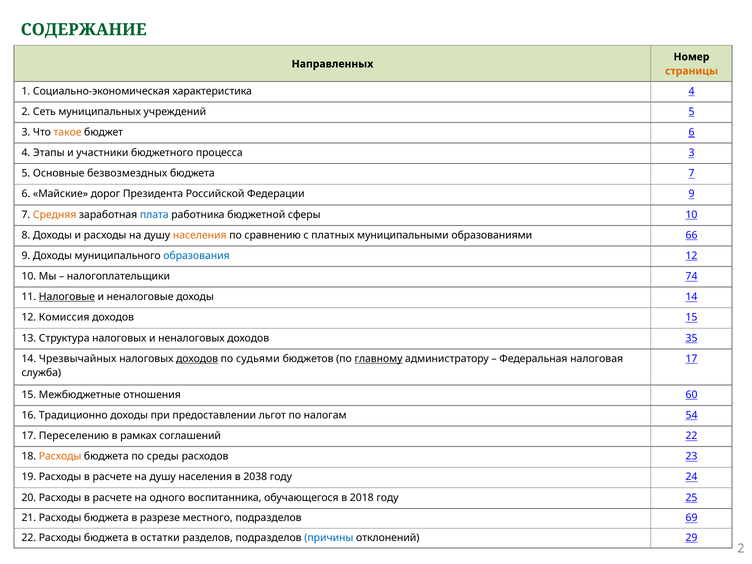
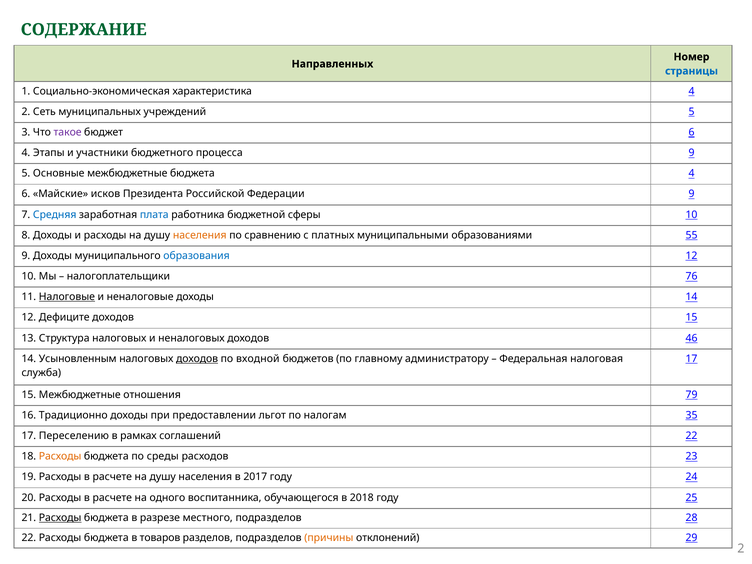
страницы colour: orange -> blue
такое colour: orange -> purple
процесса 3: 3 -> 9
Основные безвозмездных: безвозмездных -> межбюджетные
бюджета 7: 7 -> 4
дорог: дорог -> исков
Средняя colour: orange -> blue
66: 66 -> 55
74: 74 -> 76
Комиссия: Комиссия -> Дефиците
35: 35 -> 46
Чрезвычайных: Чрезвычайных -> Усыновленным
судьями: судьями -> входной
главному underline: present -> none
60: 60 -> 79
54: 54 -> 35
2038: 2038 -> 2017
Расходы at (60, 518) underline: none -> present
69: 69 -> 28
остатки: остатки -> товаров
причины colour: blue -> orange
